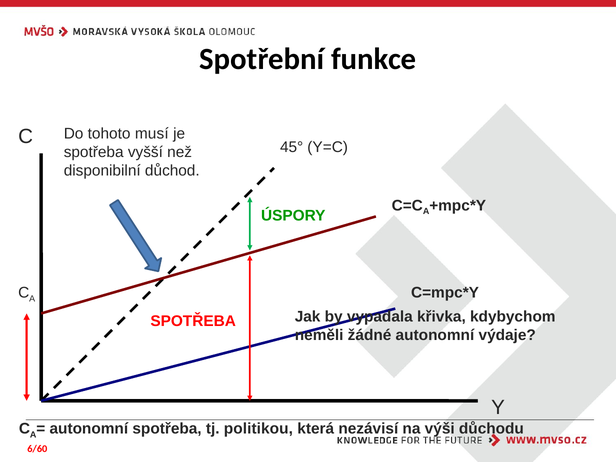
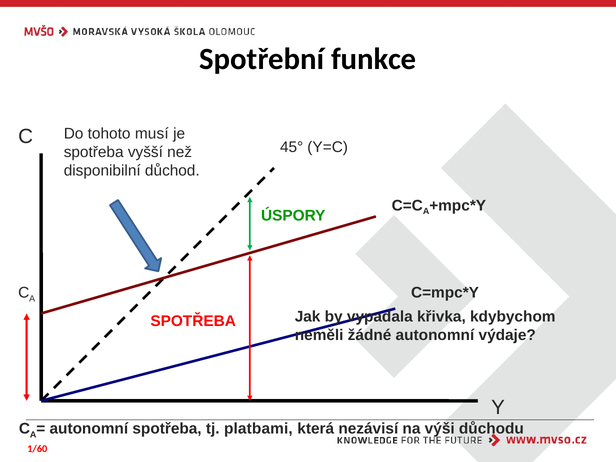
politikou: politikou -> platbami
6/60: 6/60 -> 1/60
